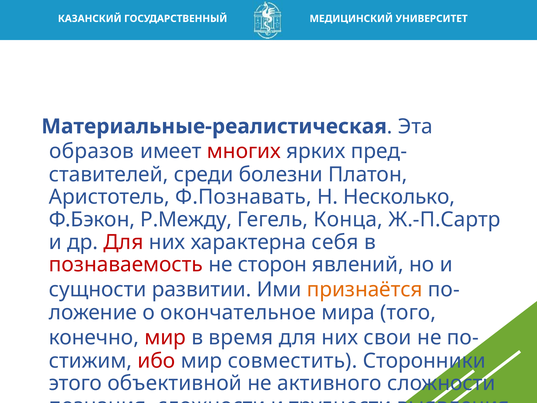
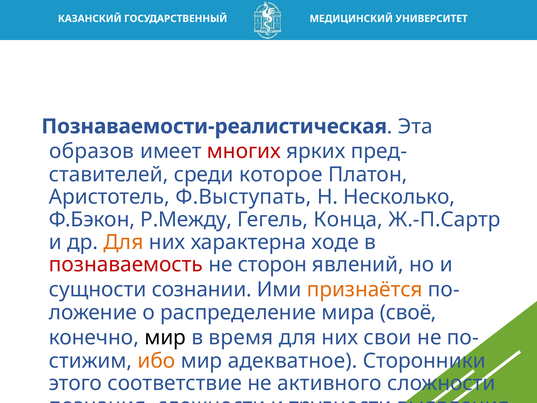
Материальные-реалистическая: Материальные-реалистическая -> Познаваемости-реалистическая
болезни: болезни -> которое
Ф.Познавать: Ф.Познавать -> Ф.Выступать
Для at (123, 242) colour: red -> orange
себя: себя -> ходе
развитии: развитии -> сознании
окончательное: окончательное -> распределение
того: того -> своё
мир at (165, 337) colour: red -> black
ибо colour: red -> orange
совместить: совместить -> адекватное
объективной: объективной -> соответствие
